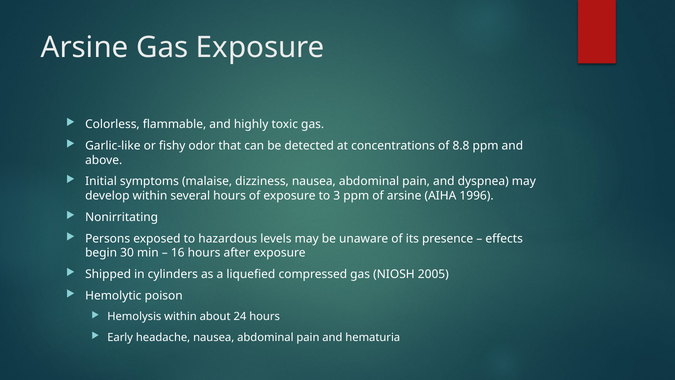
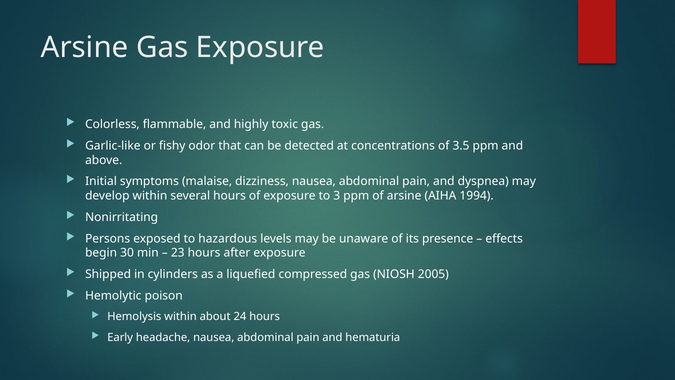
8.8: 8.8 -> 3.5
1996: 1996 -> 1994
16: 16 -> 23
